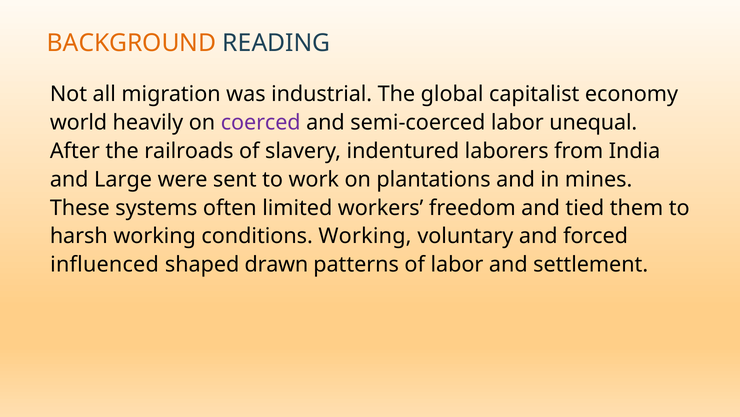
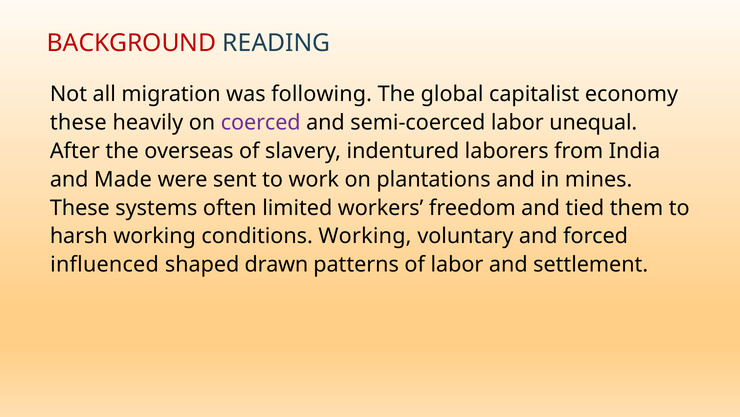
BACKGROUND colour: orange -> red
industrial: industrial -> following
world at (79, 122): world -> these
railroads: railroads -> overseas
Large: Large -> Made
